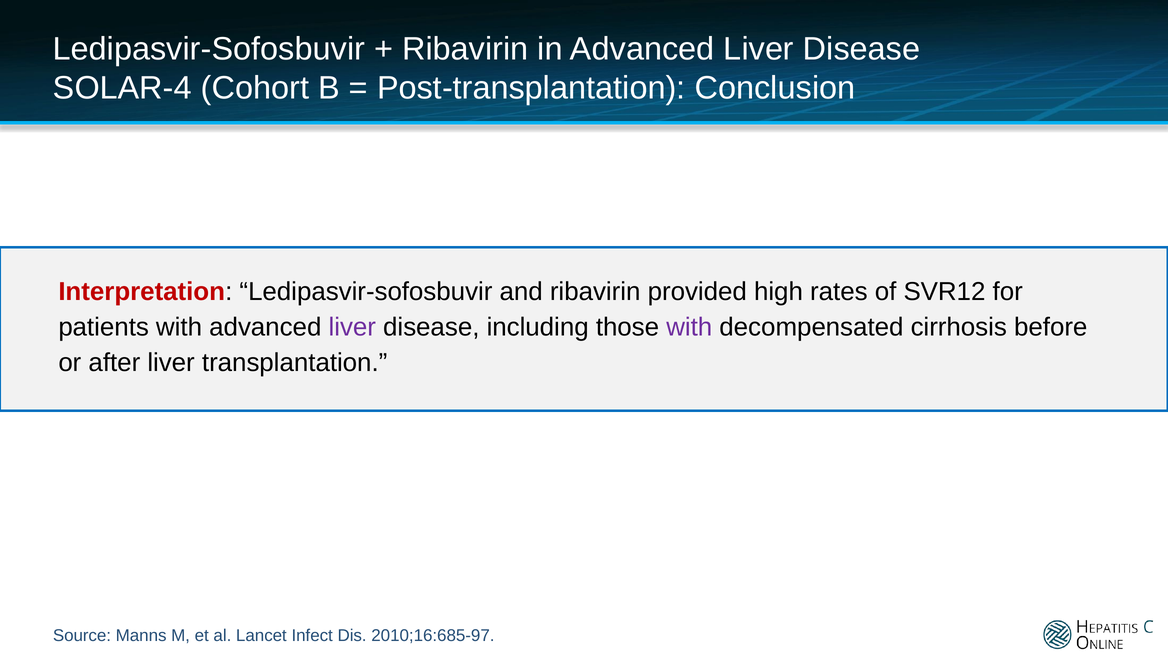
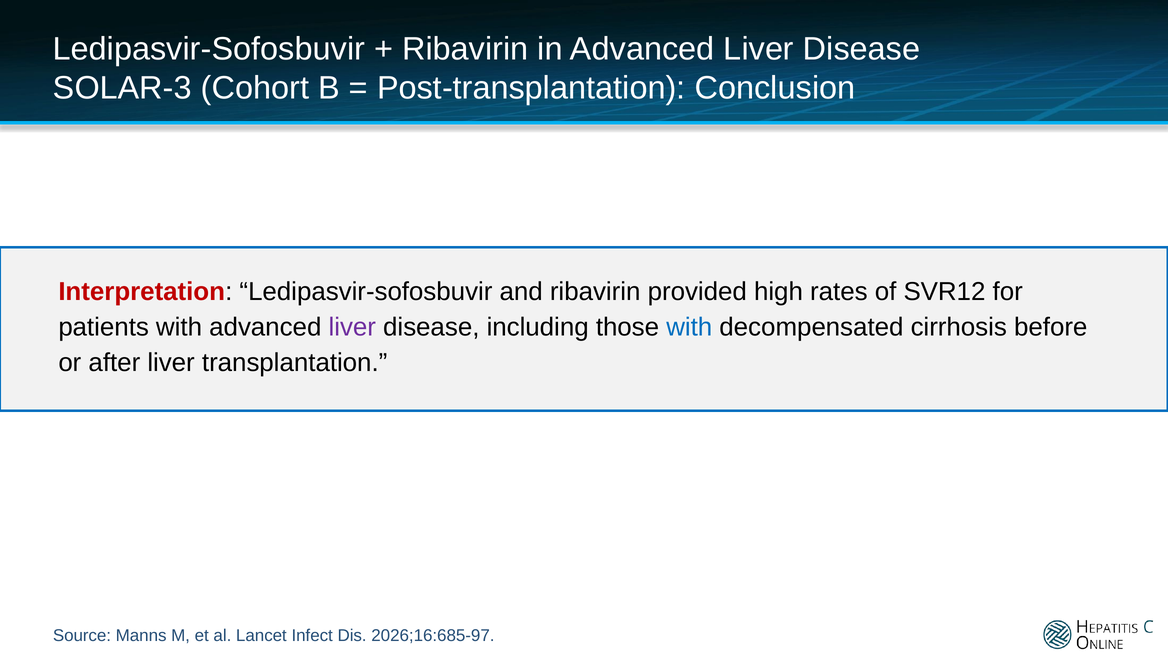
SOLAR-4: SOLAR-4 -> SOLAR-3
with at (689, 327) colour: purple -> blue
2010;16:685-97: 2010;16:685-97 -> 2026;16:685-97
